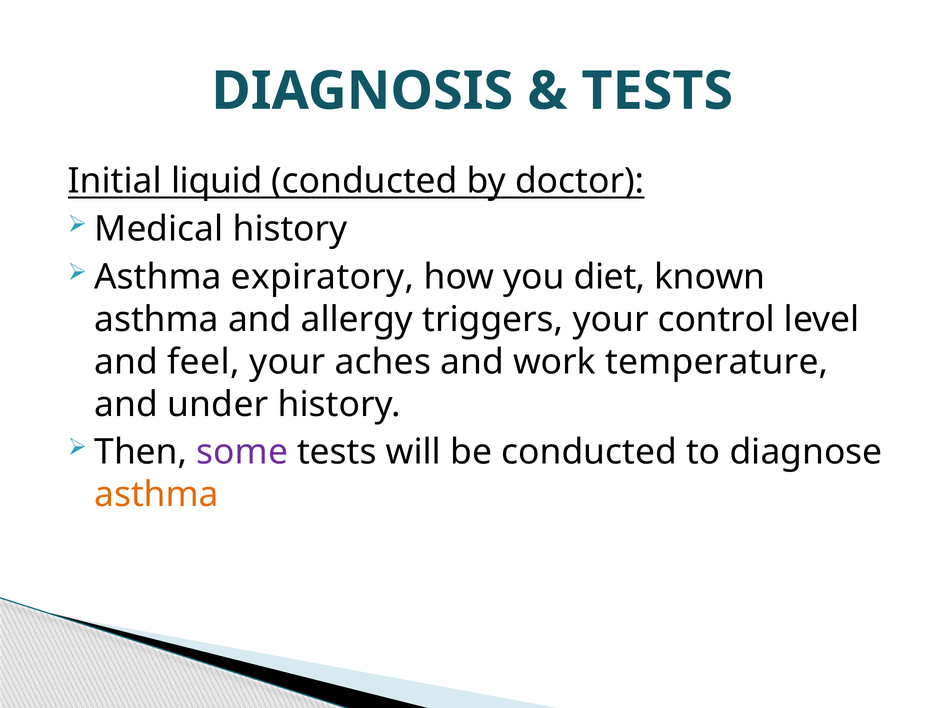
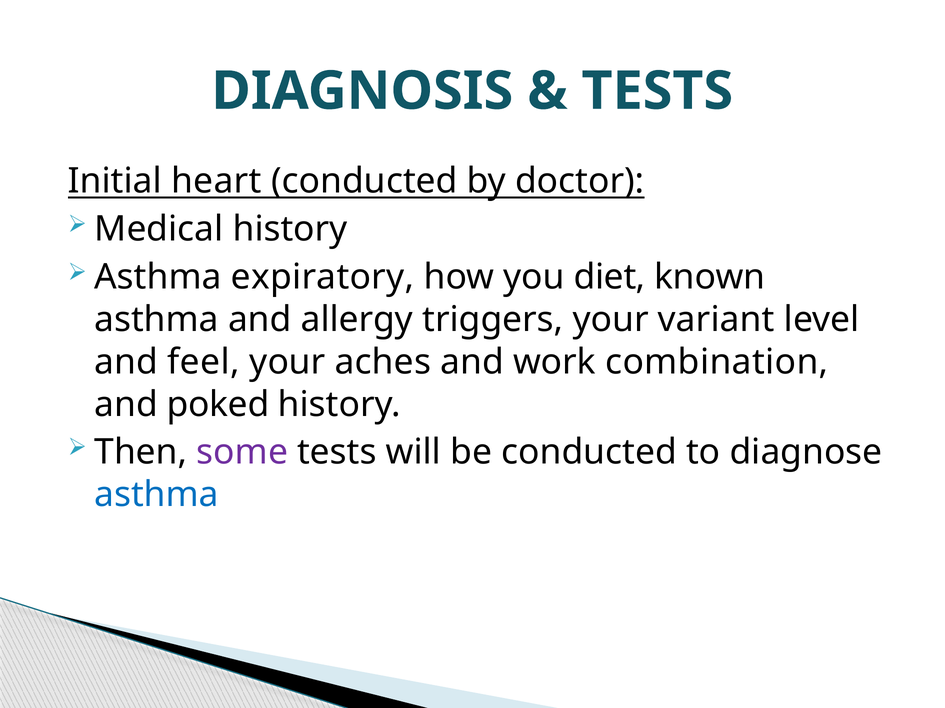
liquid: liquid -> heart
control: control -> variant
temperature: temperature -> combination
under: under -> poked
asthma at (157, 495) colour: orange -> blue
